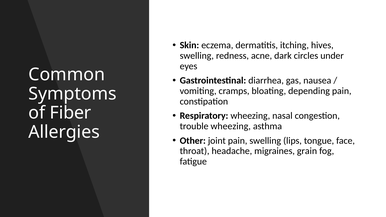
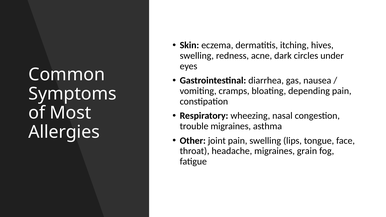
Fiber: Fiber -> Most
trouble wheezing: wheezing -> migraines
